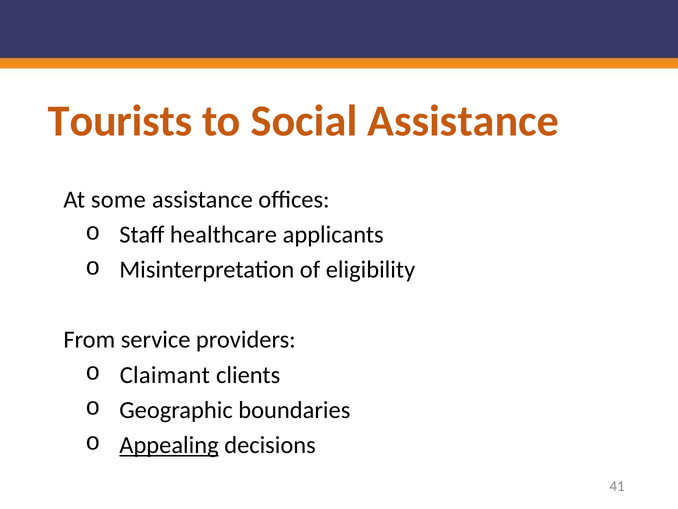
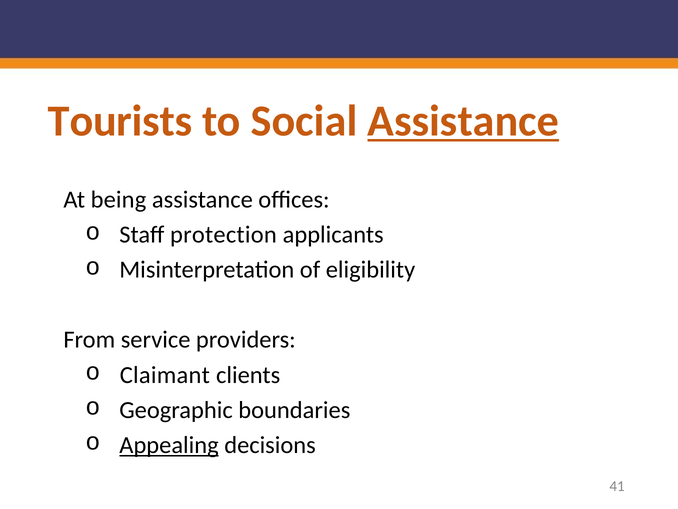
Assistance at (463, 121) underline: none -> present
some: some -> being
healthcare: healthcare -> protection
